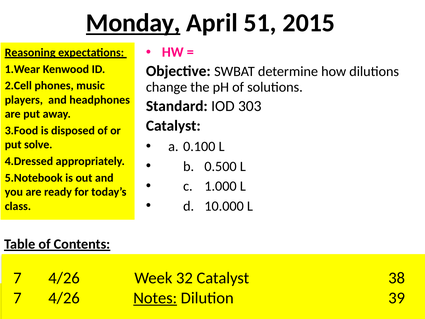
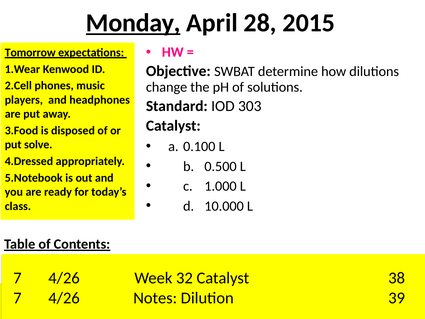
51: 51 -> 28
Reasoning: Reasoning -> Tomorrow
Notes underline: present -> none
